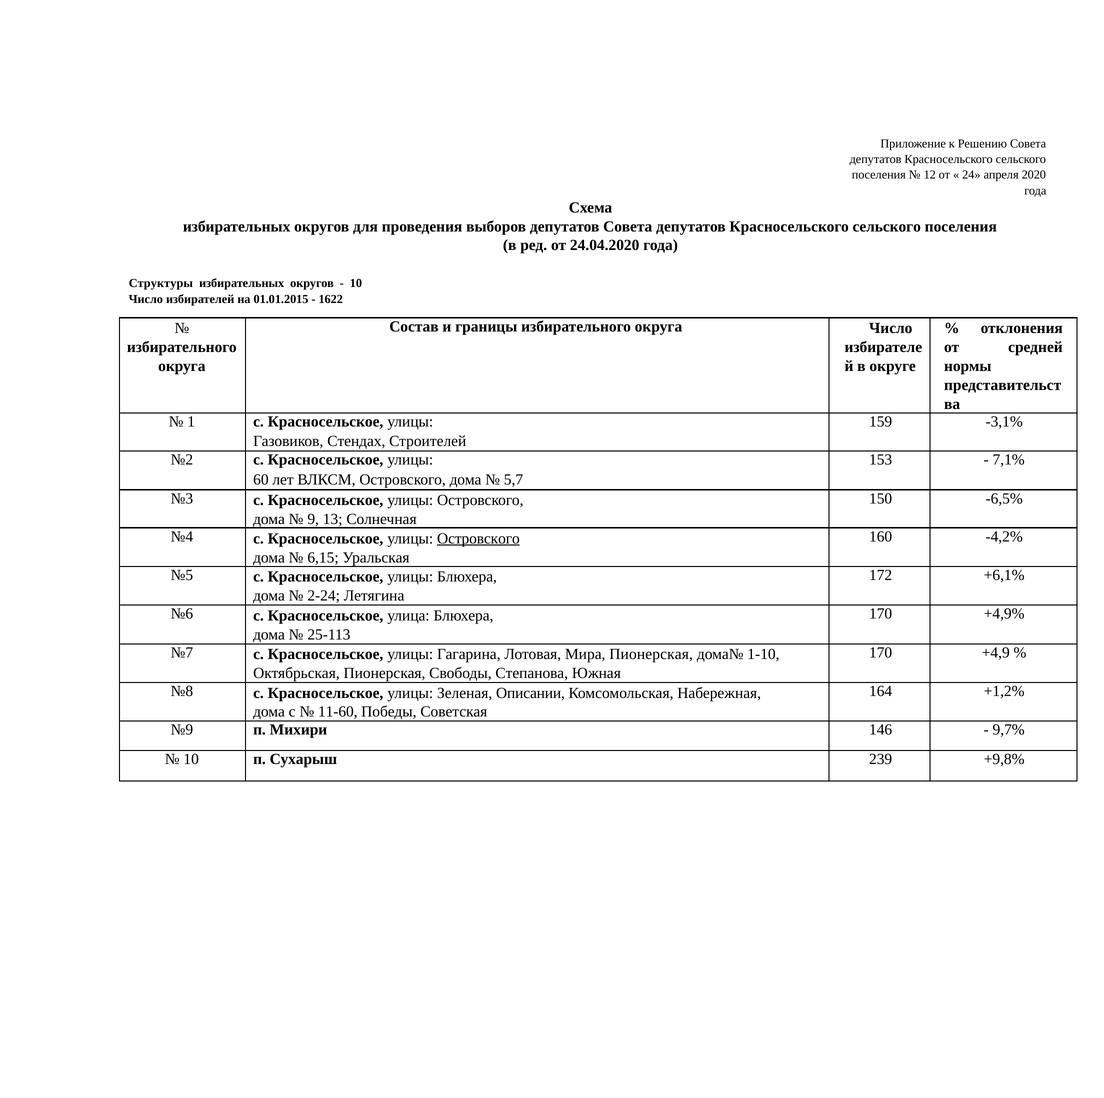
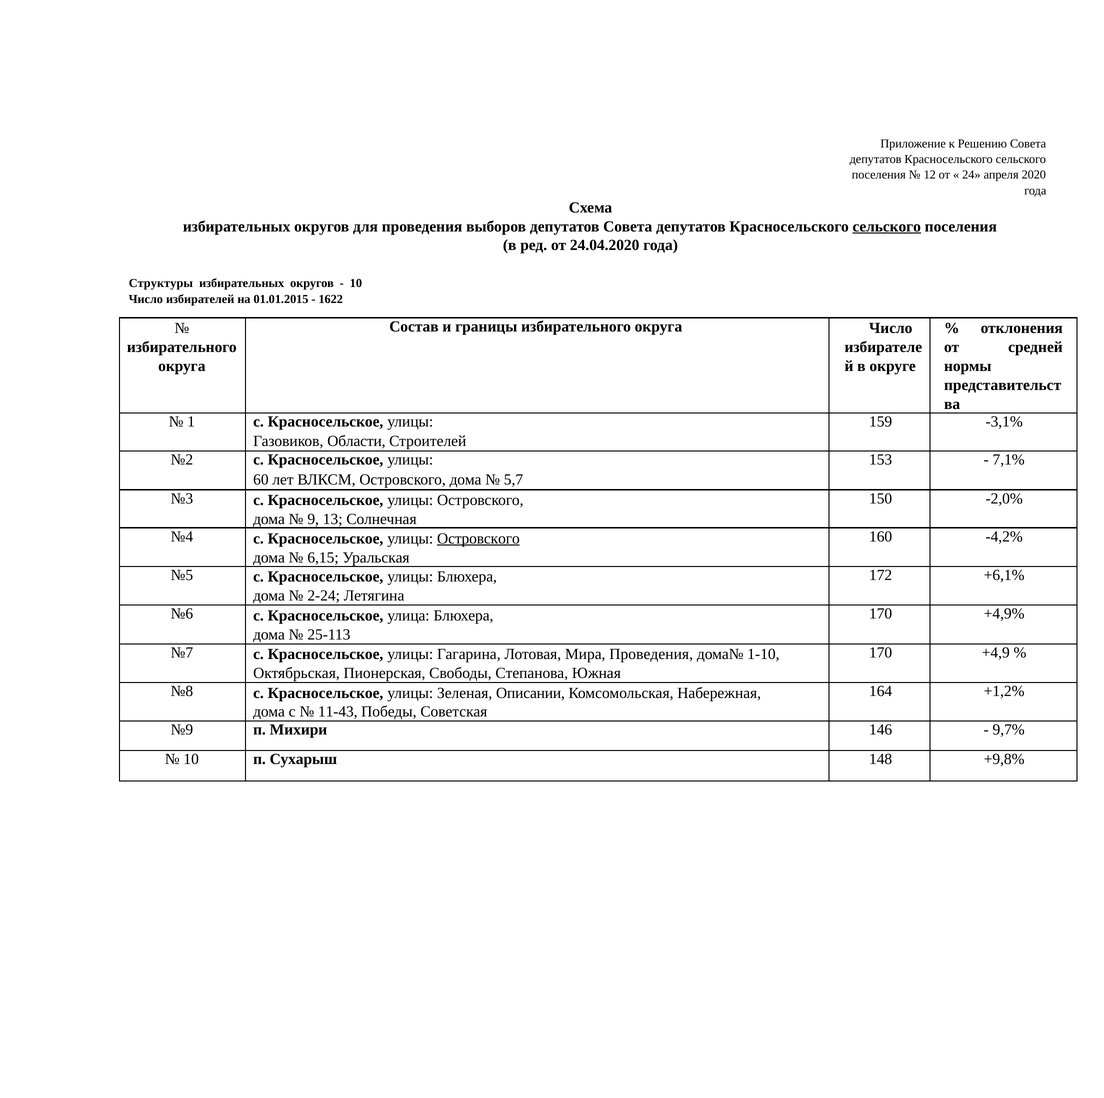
сельского at (887, 226) underline: none -> present
Стендах: Стендах -> Области
-6,5%: -6,5% -> -2,0%
Мира Пионерская: Пионерская -> Проведения
11-60: 11-60 -> 11-43
239: 239 -> 148
